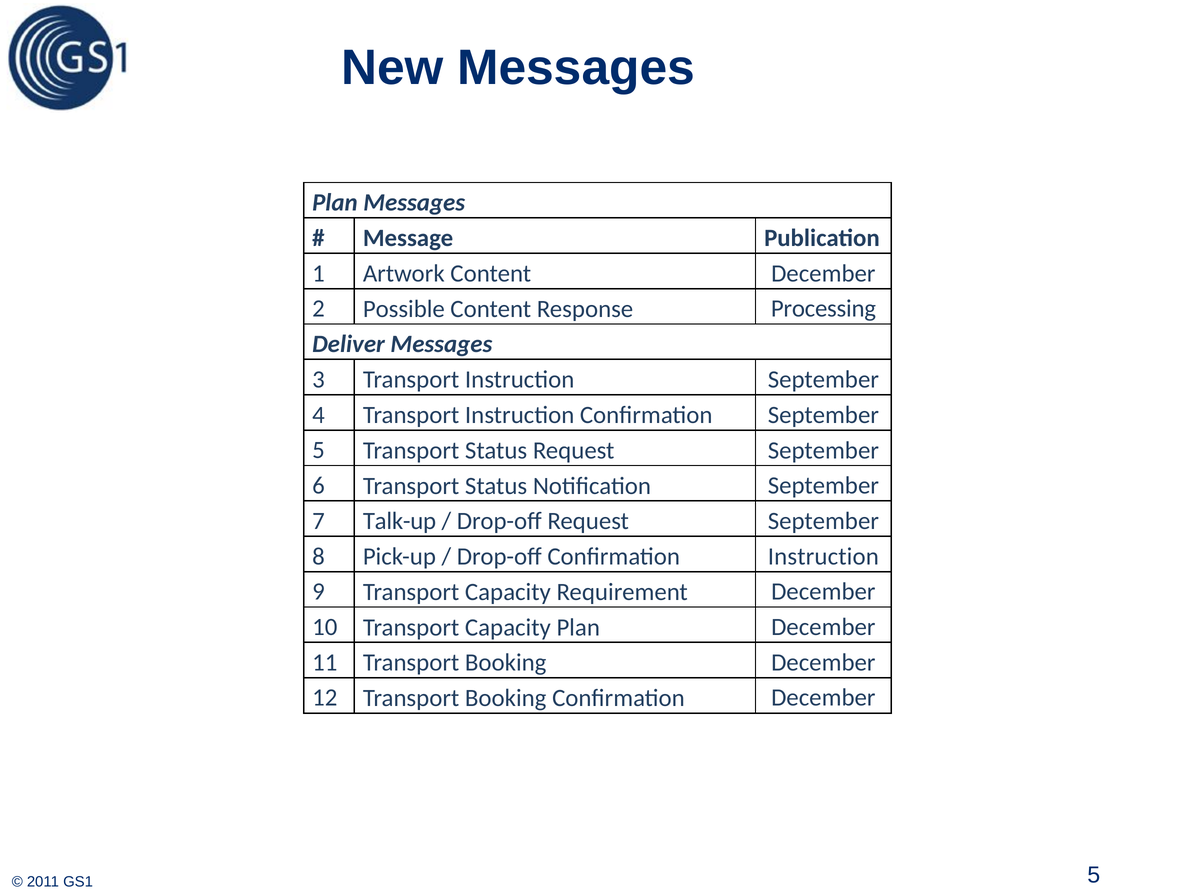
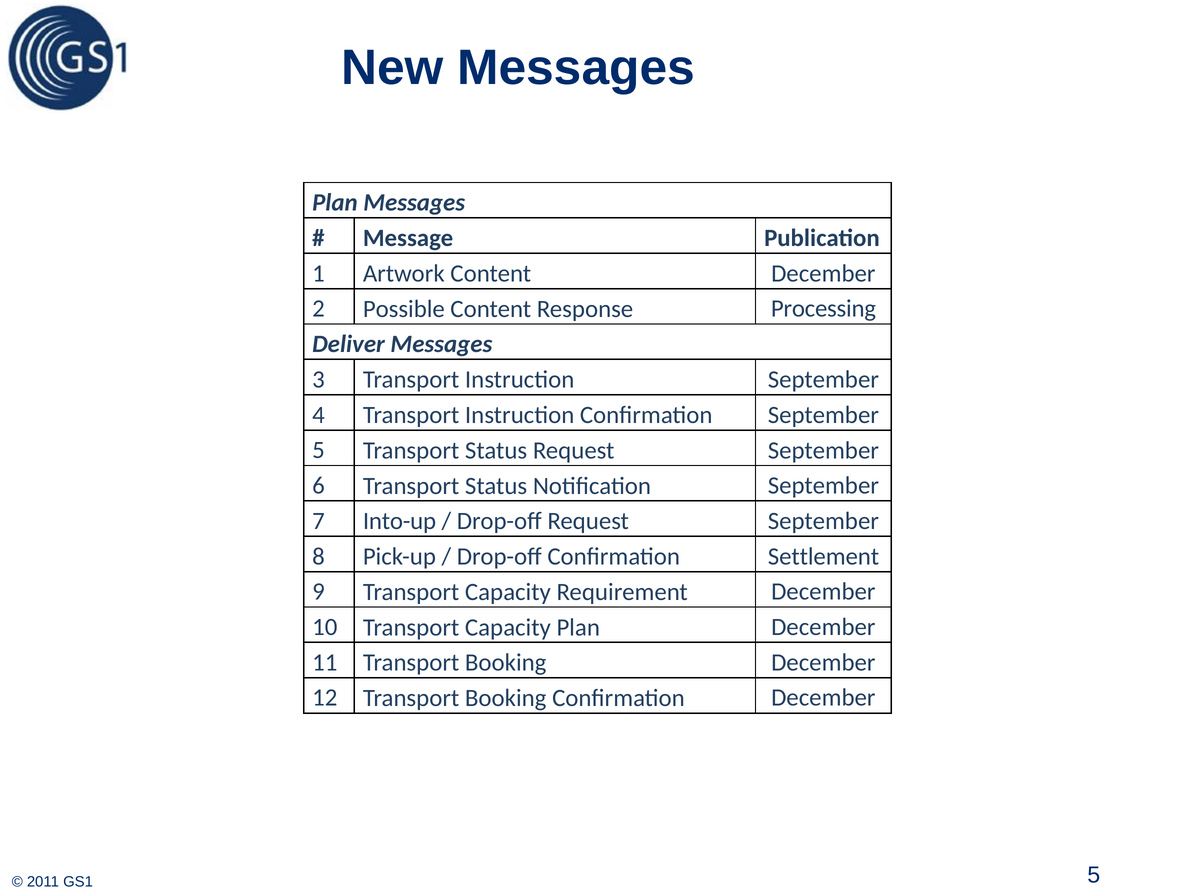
Talk-up: Talk-up -> Into-up
Confirmation Instruction: Instruction -> Settlement
